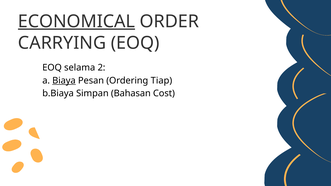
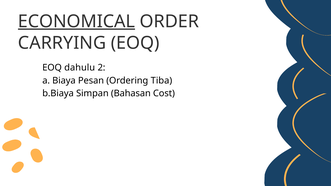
selama: selama -> dahulu
Biaya underline: present -> none
Tiap: Tiap -> Tiba
